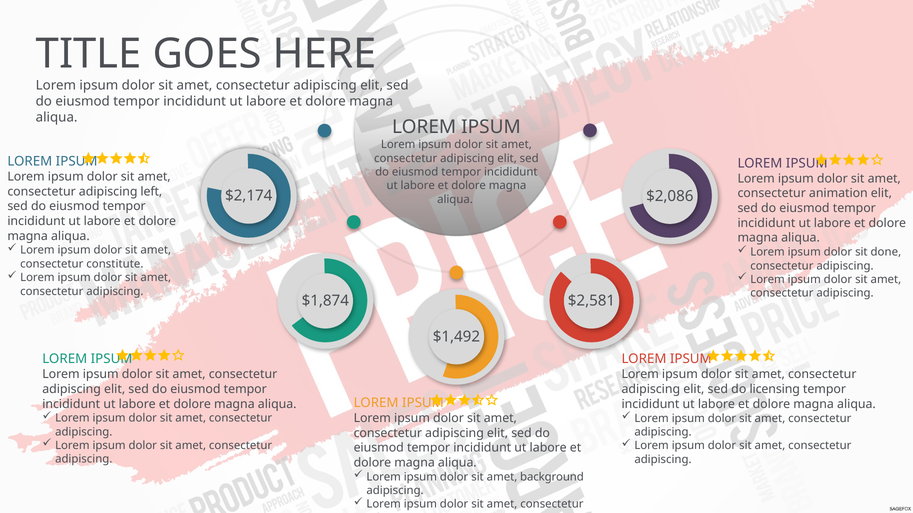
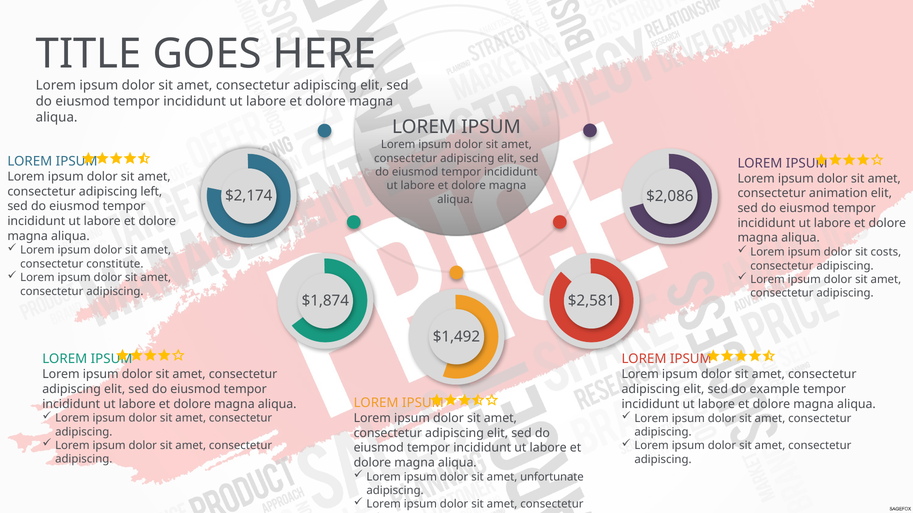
done: done -> costs
licensing: licensing -> example
background: background -> unfortunate
